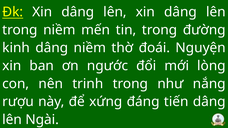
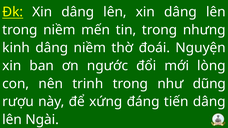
đường: đường -> nhưng
nắng: nắng -> dũng
